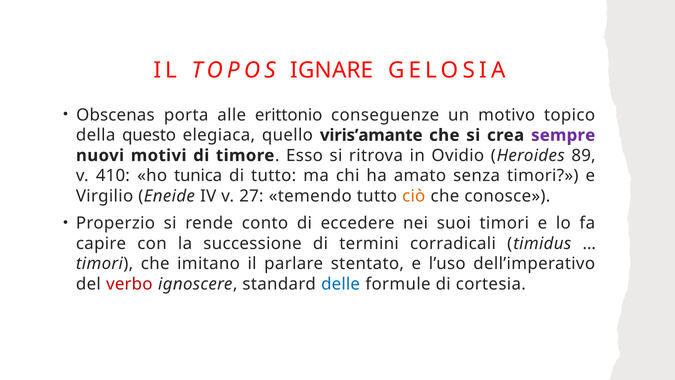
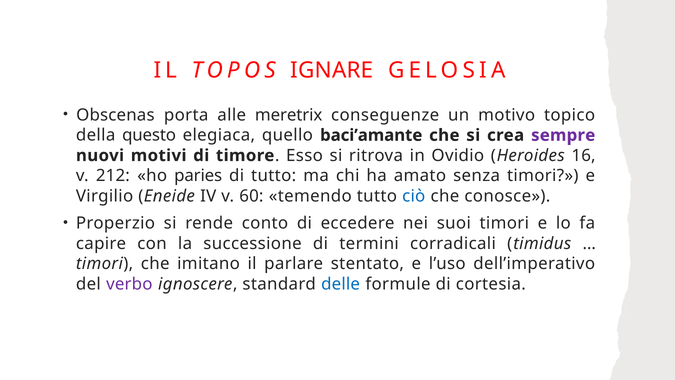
erittonio: erittonio -> meretrix
viris’amante: viris’amante -> baci’amante
89: 89 -> 16
410: 410 -> 212
tunica: tunica -> paries
27: 27 -> 60
ciò colour: orange -> blue
verbo colour: red -> purple
